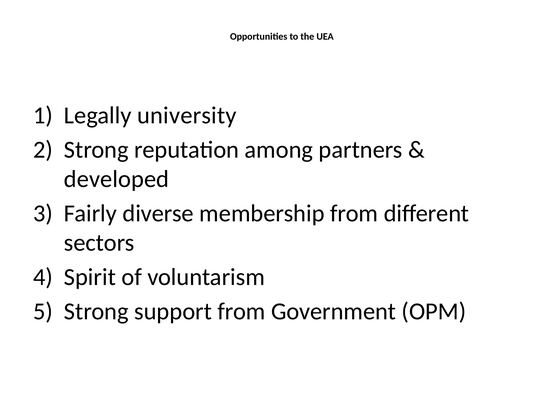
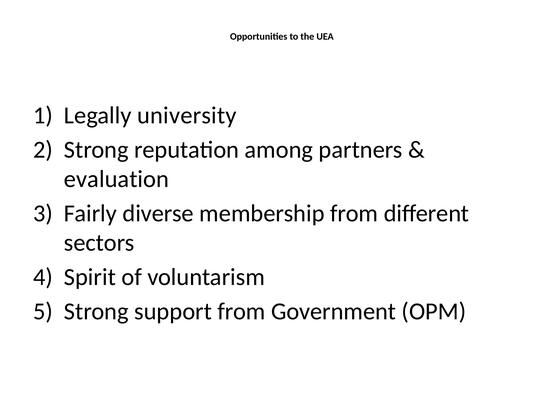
developed: developed -> evaluation
